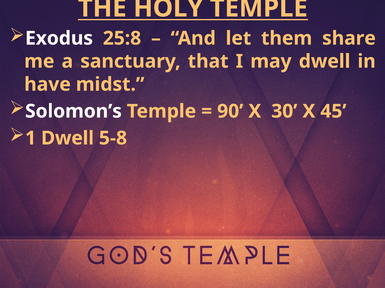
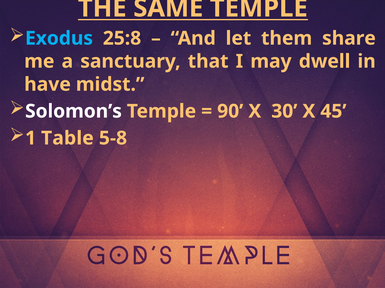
HOLY: HOLY -> SAME
Exodus colour: white -> light blue
1 Dwell: Dwell -> Table
